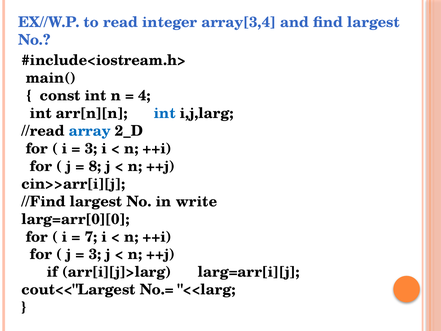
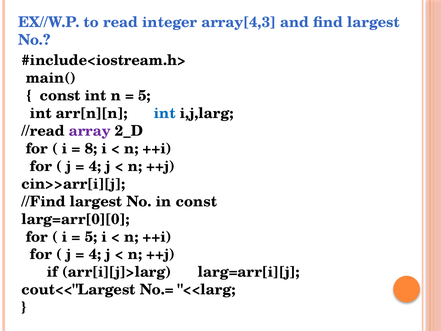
array[3,4: array[3,4 -> array[4,3
4 at (144, 96): 4 -> 5
array colour: blue -> purple
3 at (91, 148): 3 -> 8
8 at (95, 166): 8 -> 4
in write: write -> const
7 at (91, 237): 7 -> 5
3 at (95, 254): 3 -> 4
